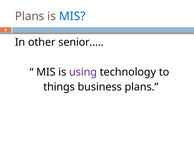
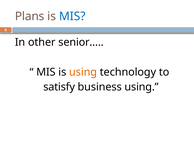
using at (83, 72) colour: purple -> orange
things: things -> satisfy
business plans: plans -> using
